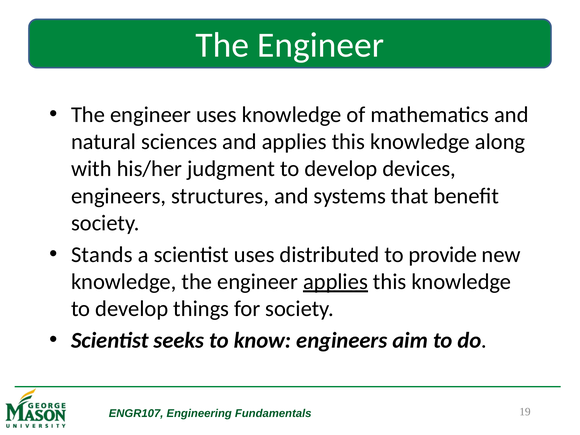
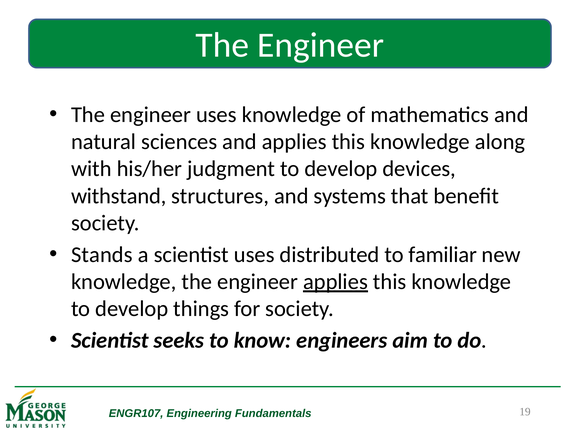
engineers at (119, 196): engineers -> withstand
provide: provide -> familiar
